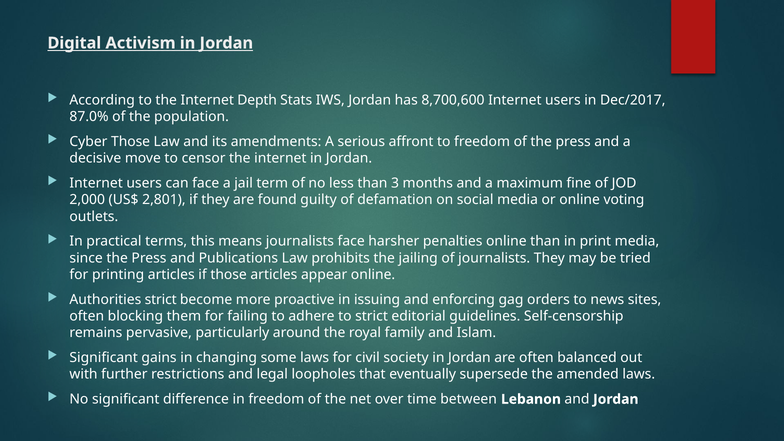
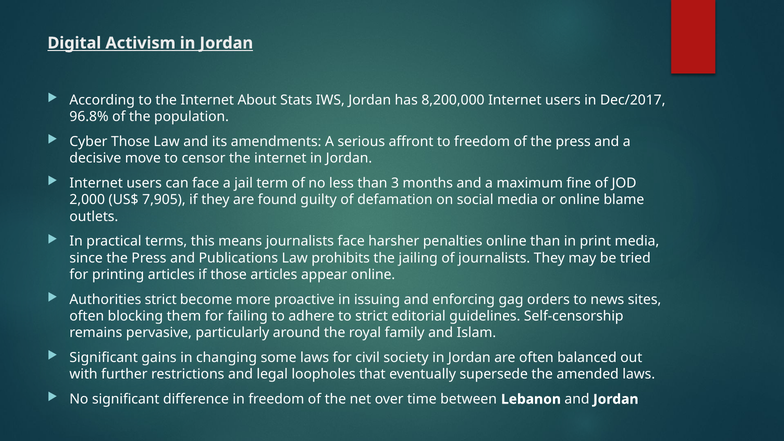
Depth: Depth -> About
8,700,600: 8,700,600 -> 8,200,000
87.0%: 87.0% -> 96.8%
2,801: 2,801 -> 7,905
voting: voting -> blame
